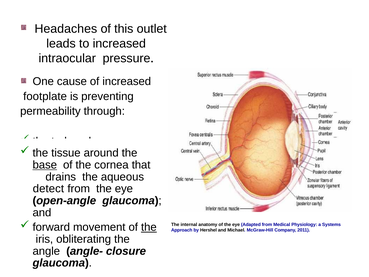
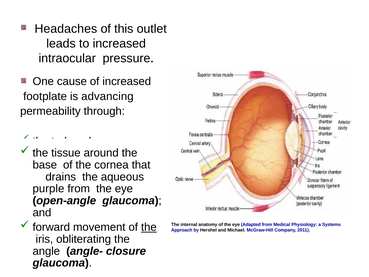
preventing: preventing -> advancing
base underline: present -> none
detect: detect -> purple
